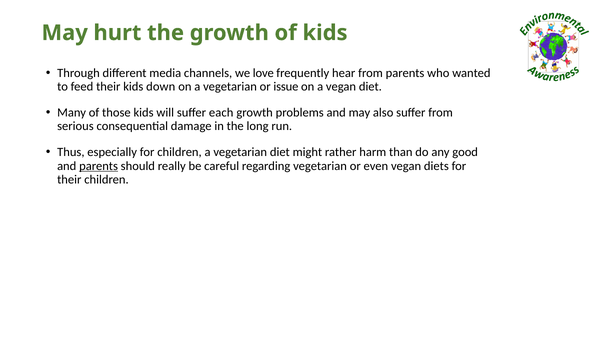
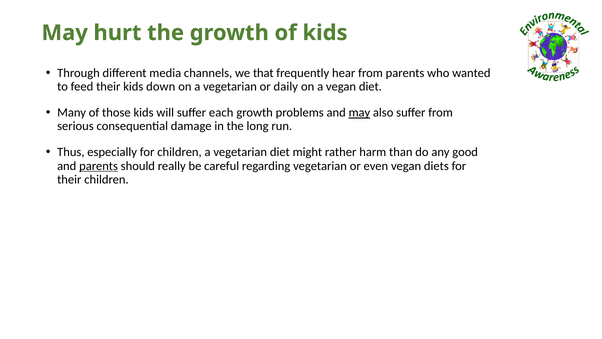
love: love -> that
issue: issue -> daily
may at (359, 113) underline: none -> present
